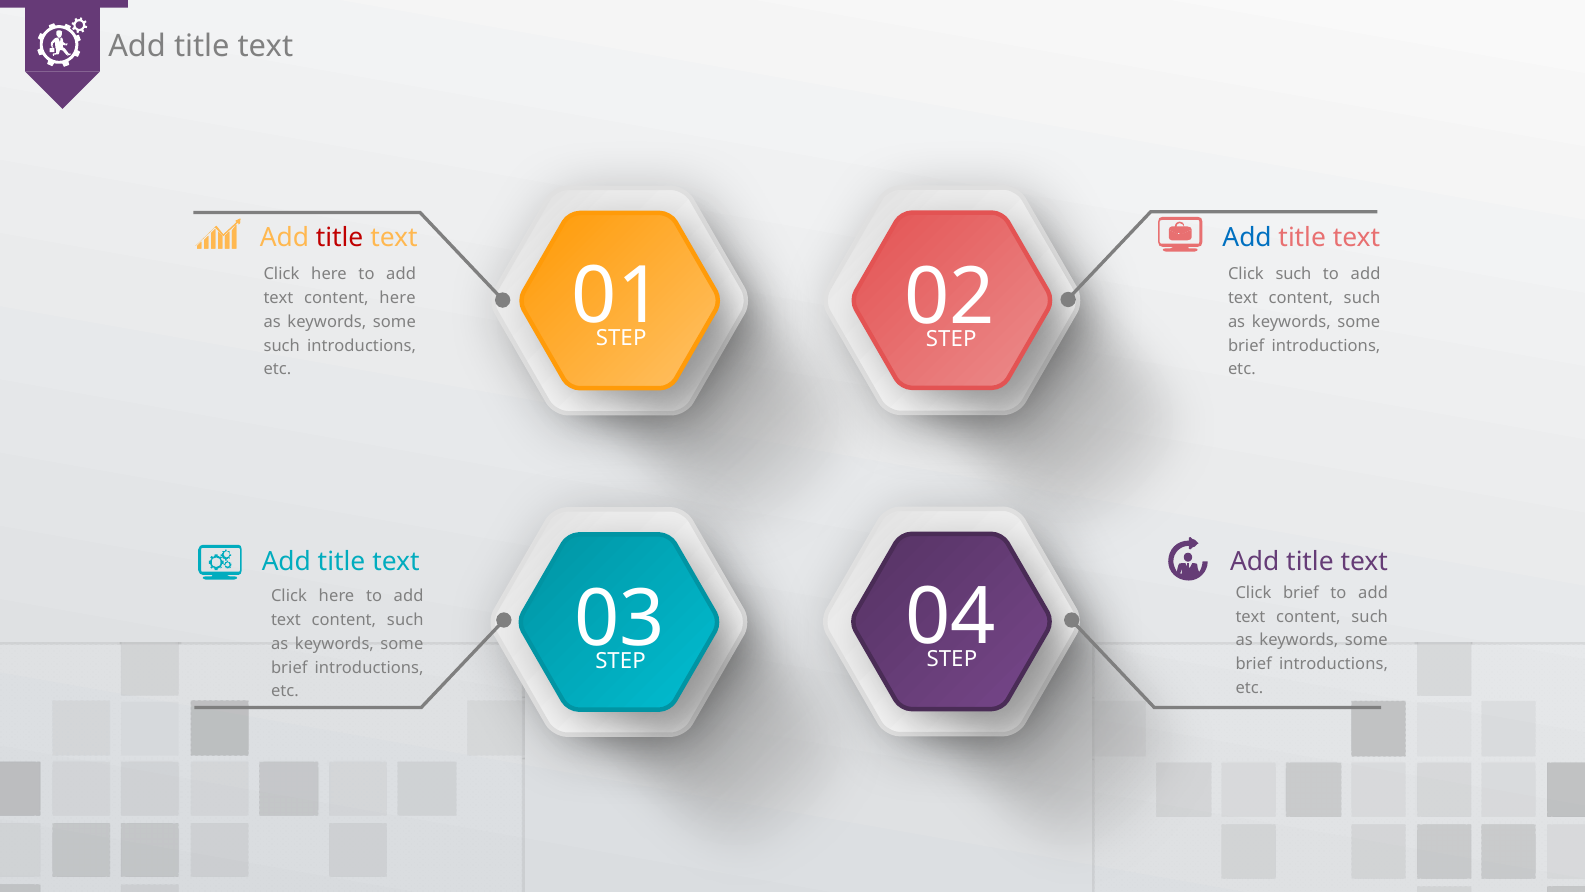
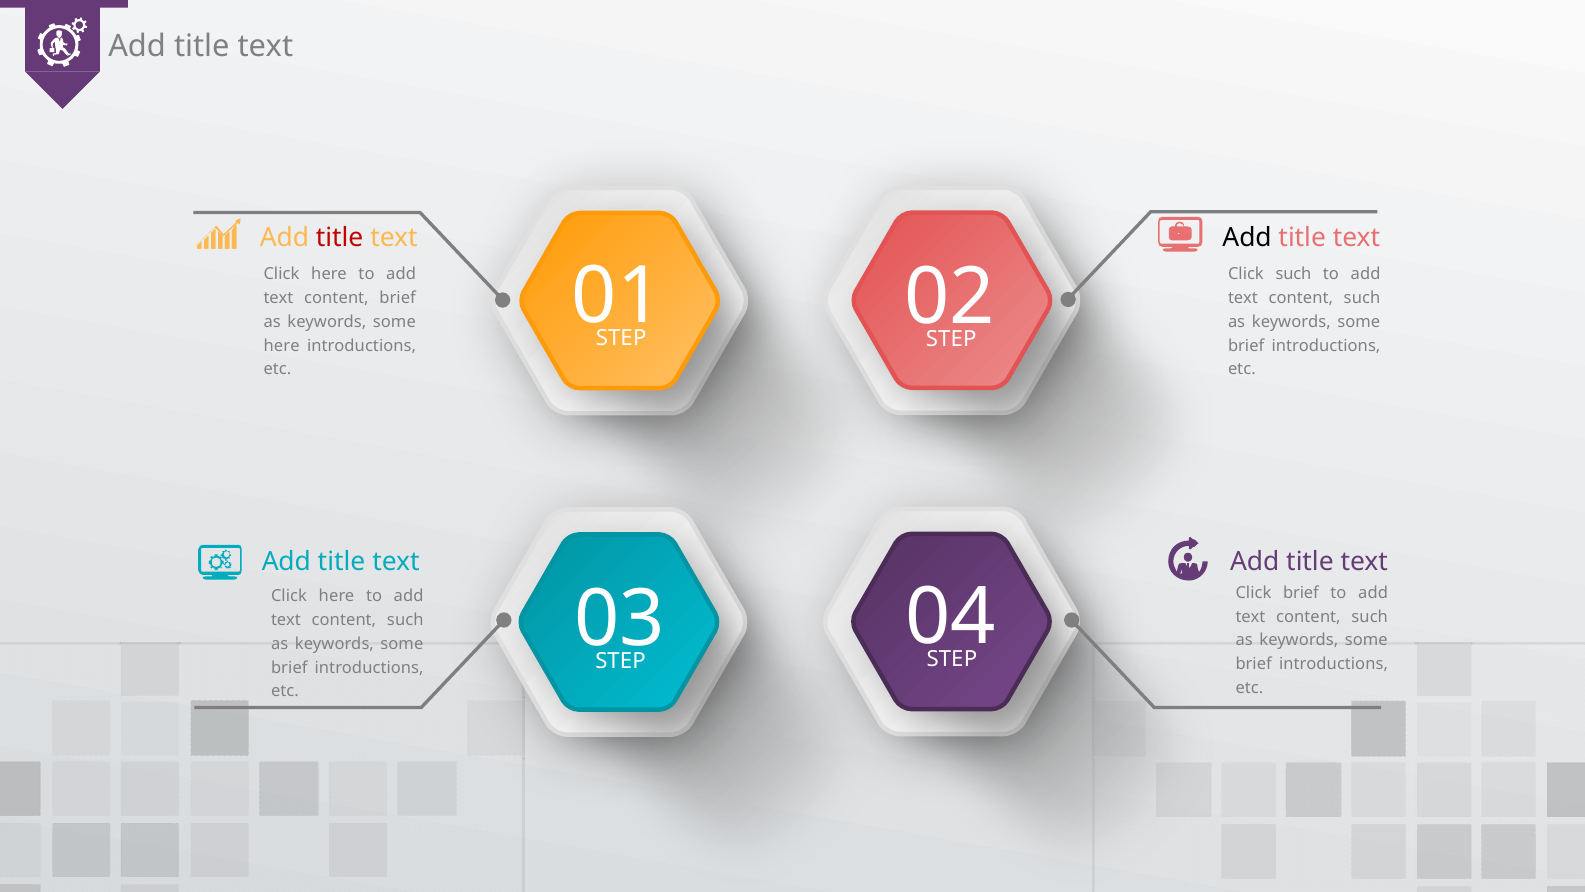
Add at (1247, 237) colour: blue -> black
content here: here -> brief
such at (282, 346): such -> here
